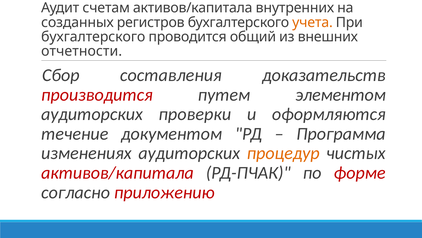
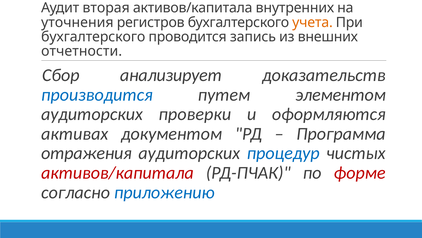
счетам: счетам -> вторая
созданных: созданных -> уточнения
общий: общий -> запись
составления: составления -> анализирует
производится colour: red -> blue
течение: течение -> активах
изменениях: изменениях -> отражения
процедур colour: orange -> blue
приложению colour: red -> blue
